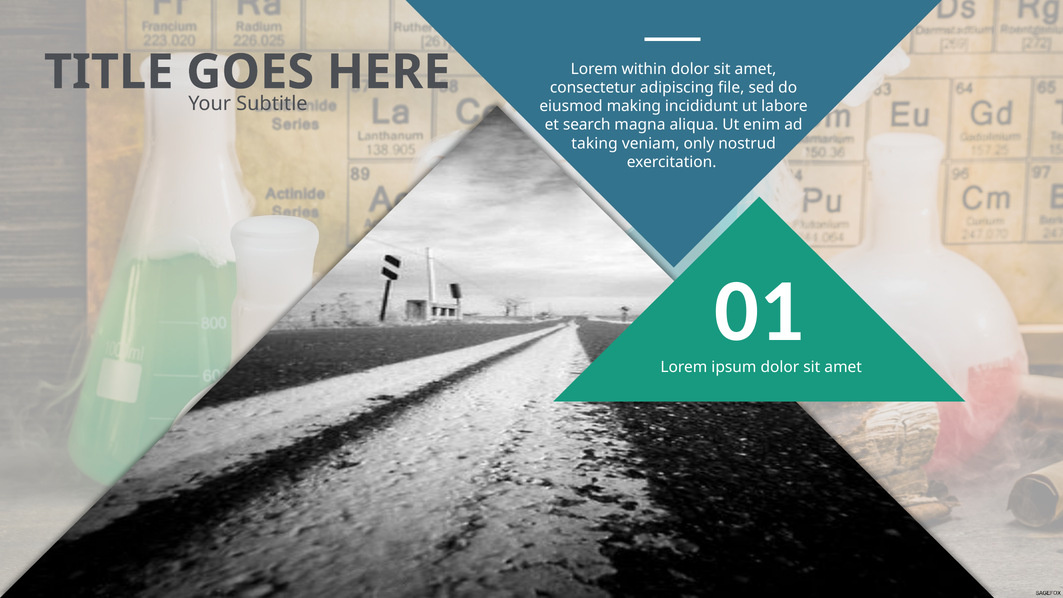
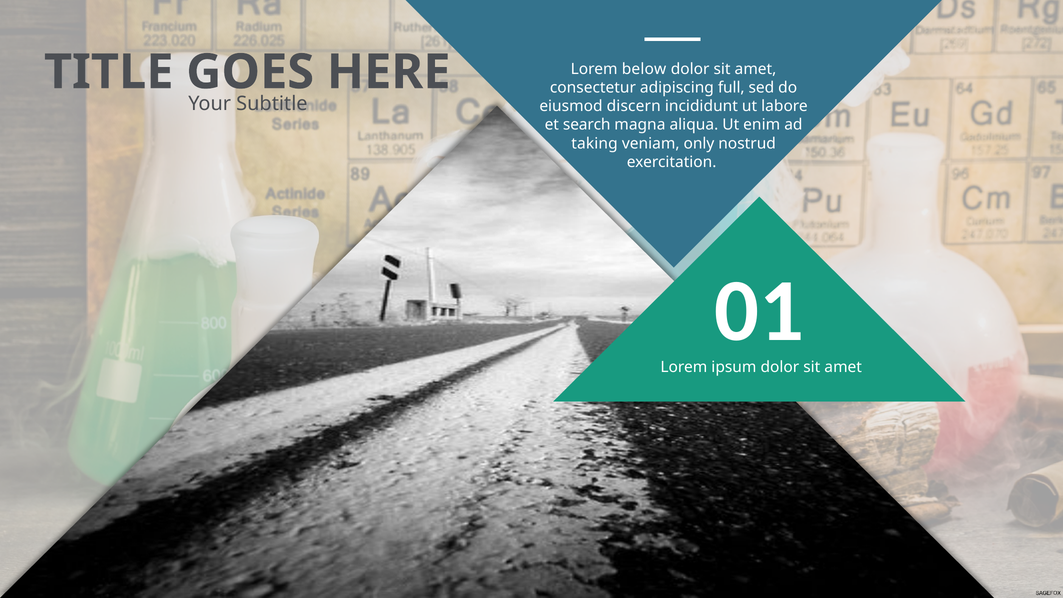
within: within -> below
file: file -> full
making: making -> discern
